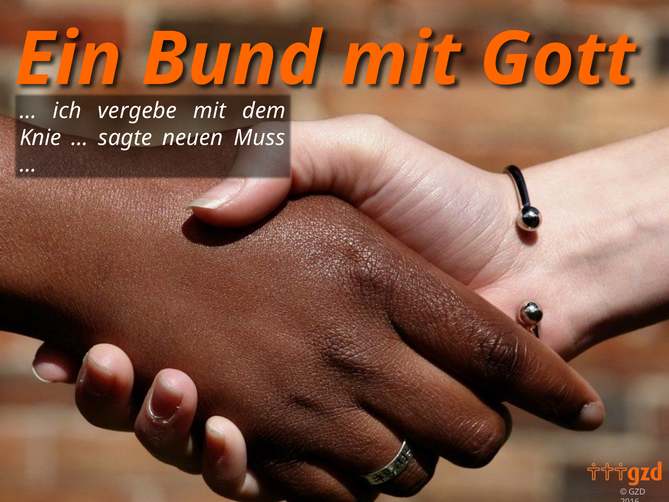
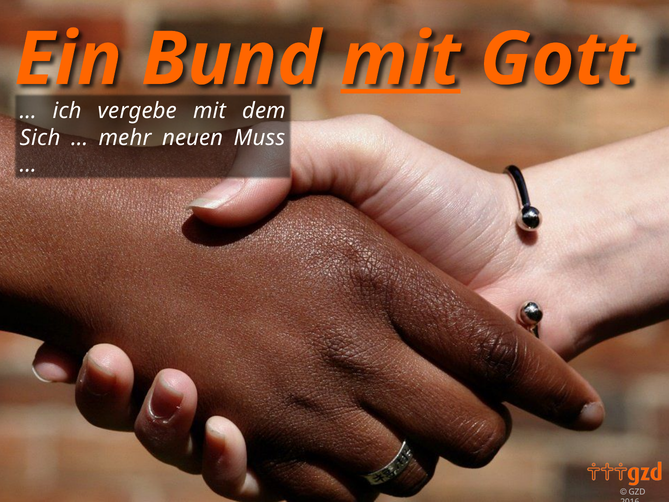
mit at (400, 59) underline: none -> present
Knie: Knie -> Sich
sagte: sagte -> mehr
